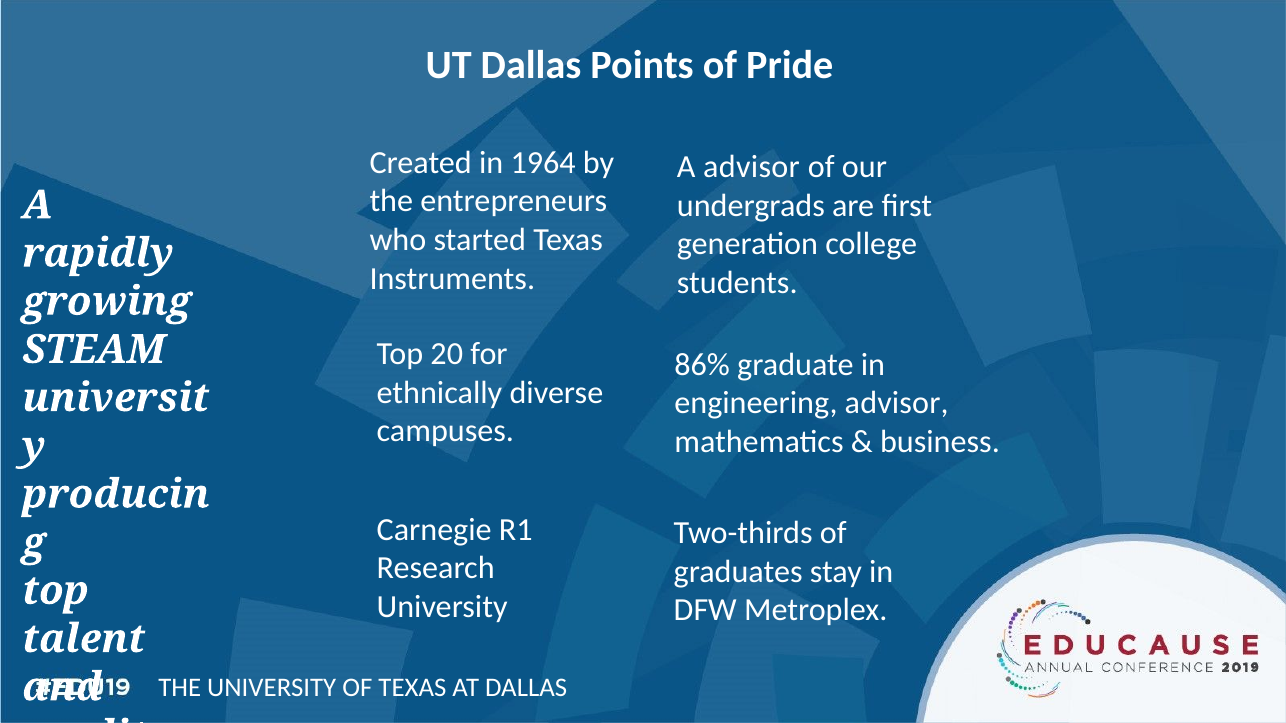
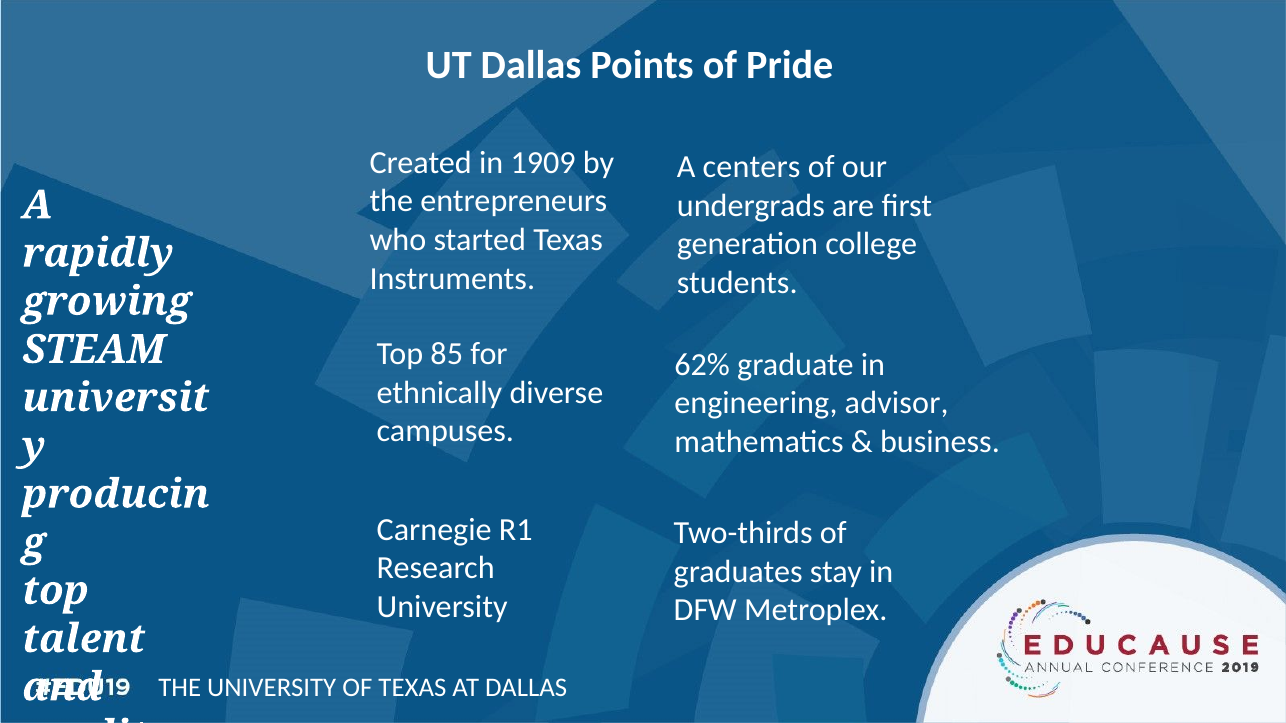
1964: 1964 -> 1909
A advisor: advisor -> centers
20: 20 -> 85
86%: 86% -> 62%
